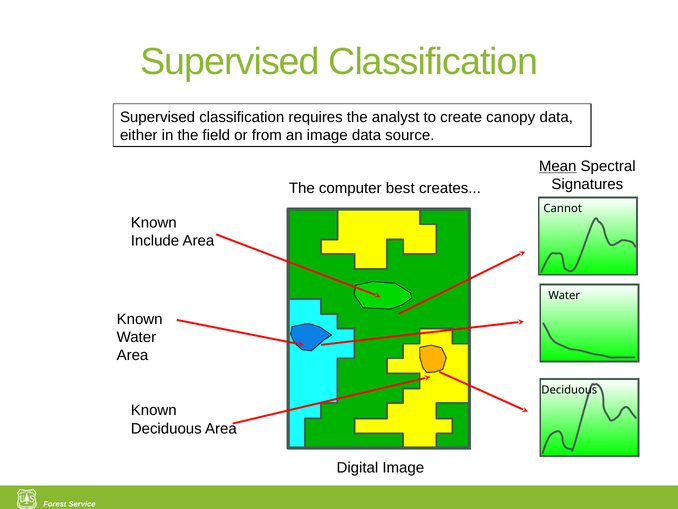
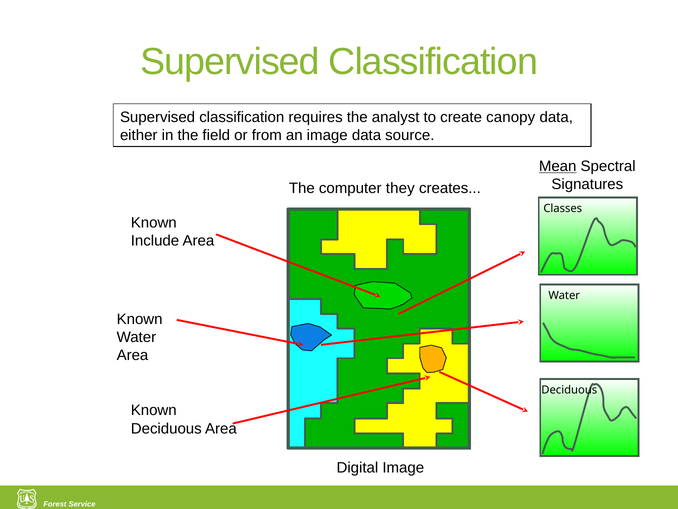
best: best -> they
Cannot: Cannot -> Classes
